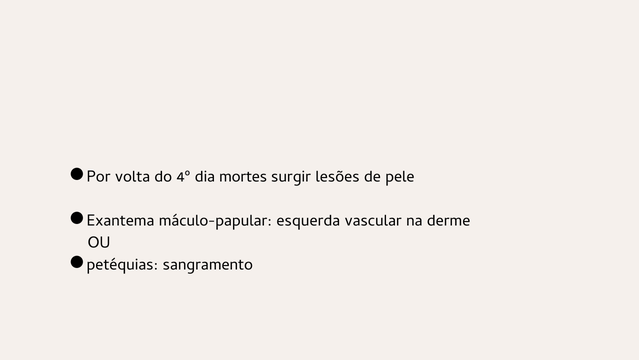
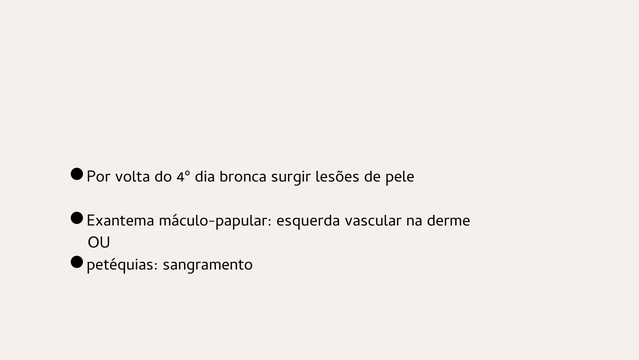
mortes: mortes -> bronca
